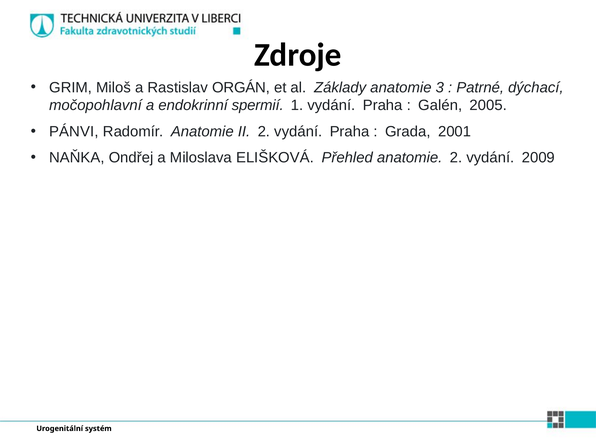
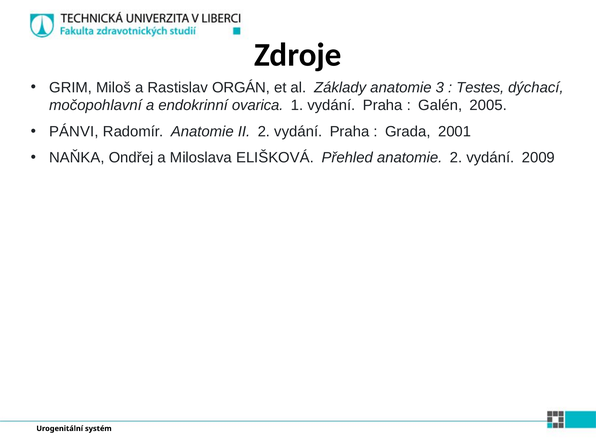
Patrné: Patrné -> Testes
spermií: spermií -> ovarica
